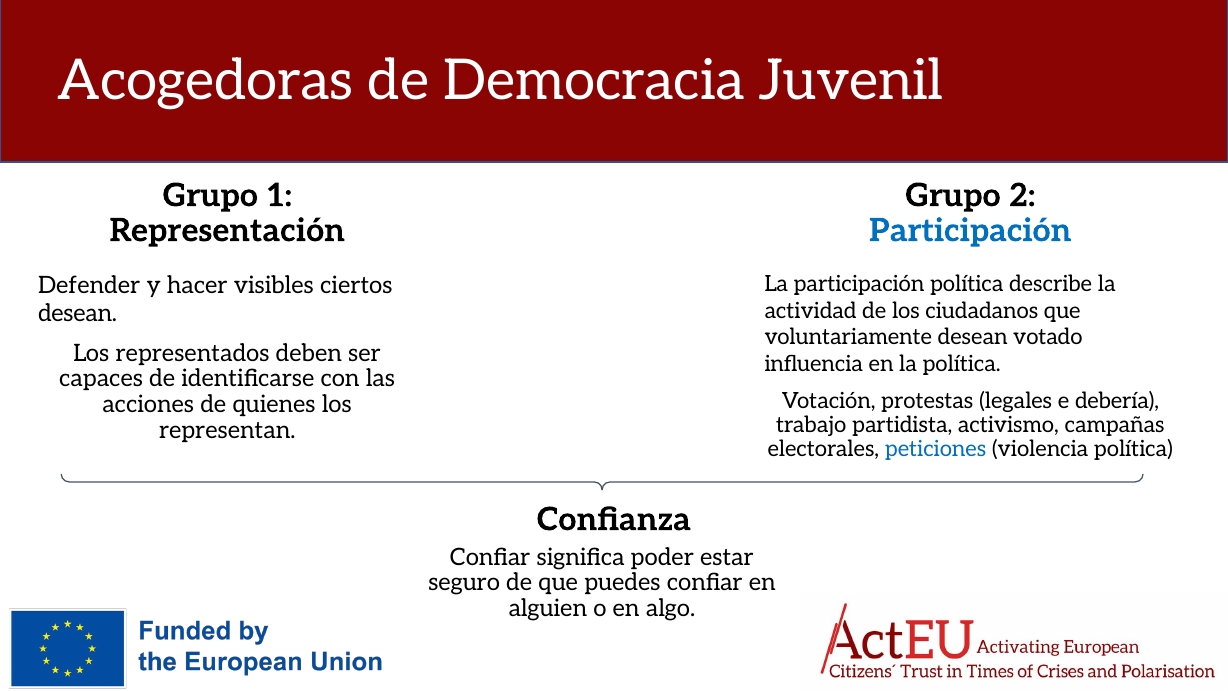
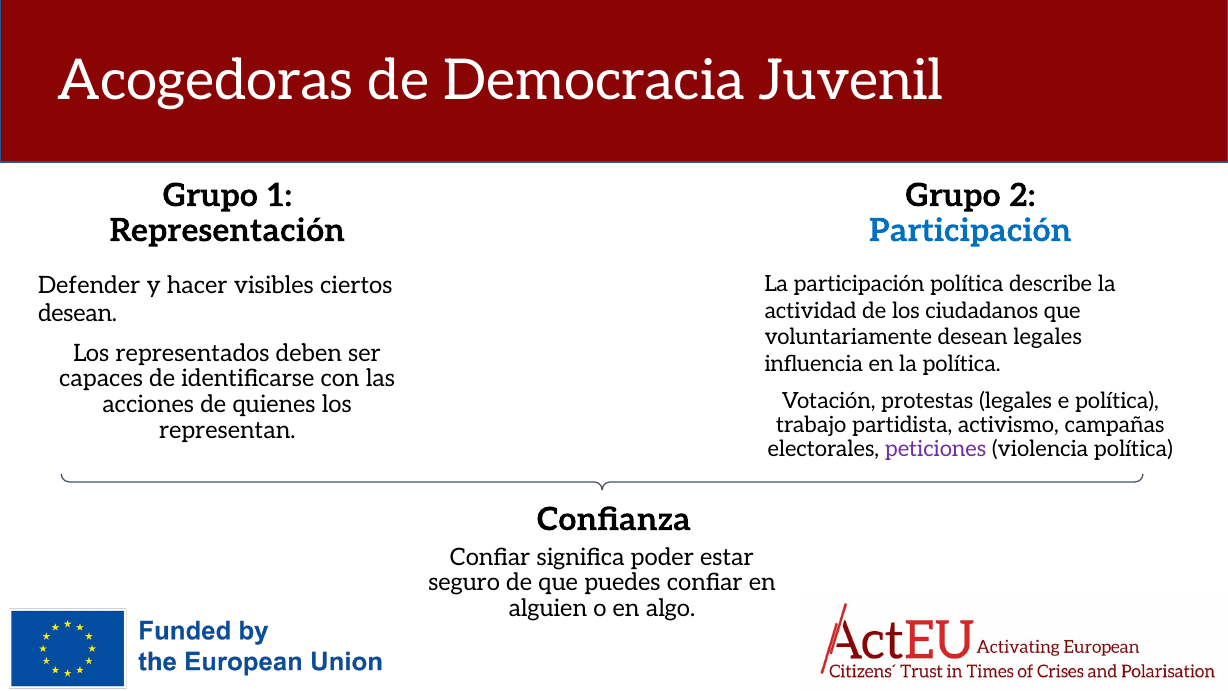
desean votado: votado -> legales
e debería: debería -> política
peticiones colour: blue -> purple
